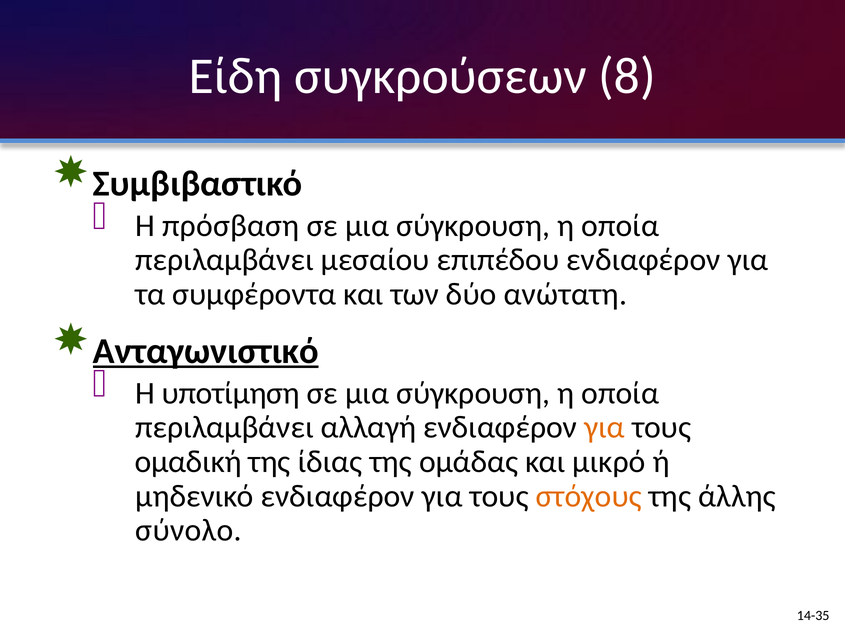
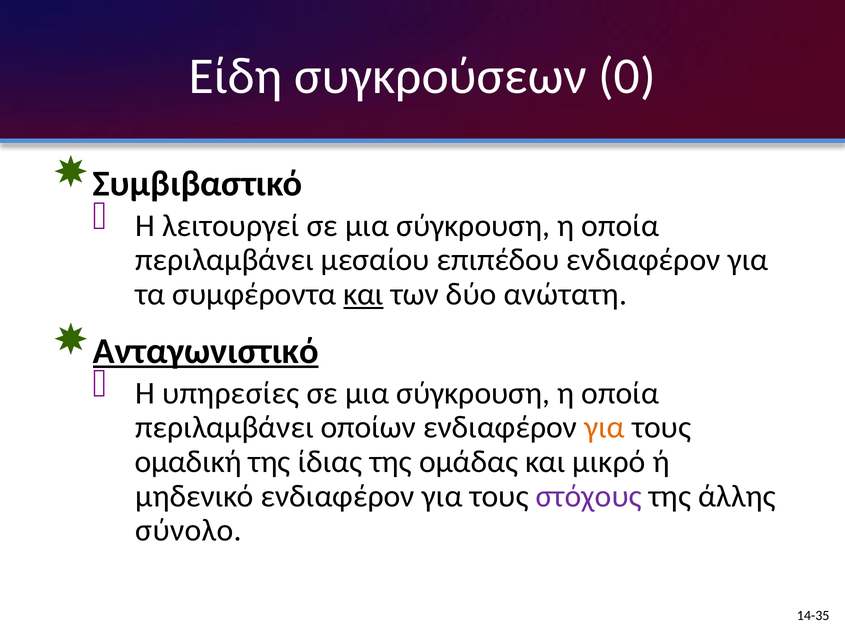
8: 8 -> 0
πρόσβαση: πρόσβαση -> λειτουργεί
και at (363, 294) underline: none -> present
υποτίμηση: υποτίμηση -> υπηρεσίες
αλλαγή: αλλαγή -> οποίων
στόχους colour: orange -> purple
